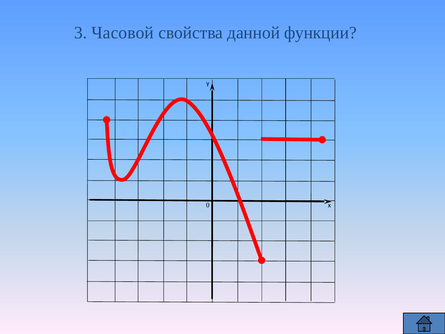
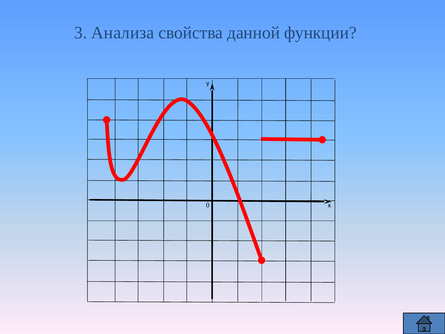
Часовой: Часовой -> Анализа
